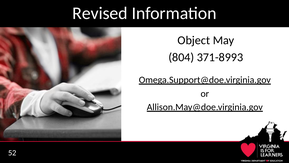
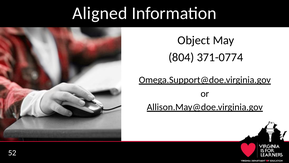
Revised: Revised -> Aligned
371-8993: 371-8993 -> 371-0774
